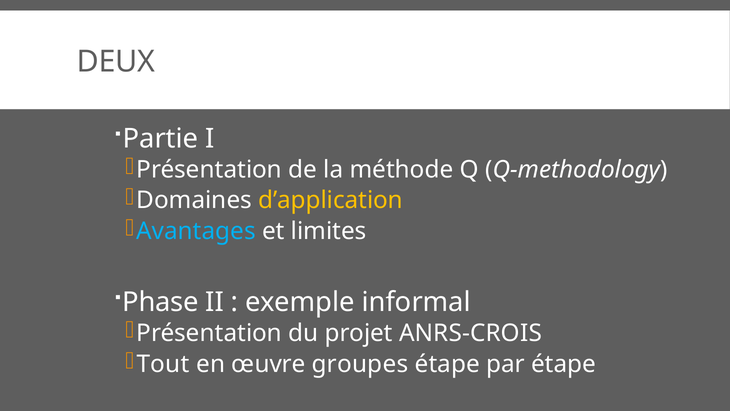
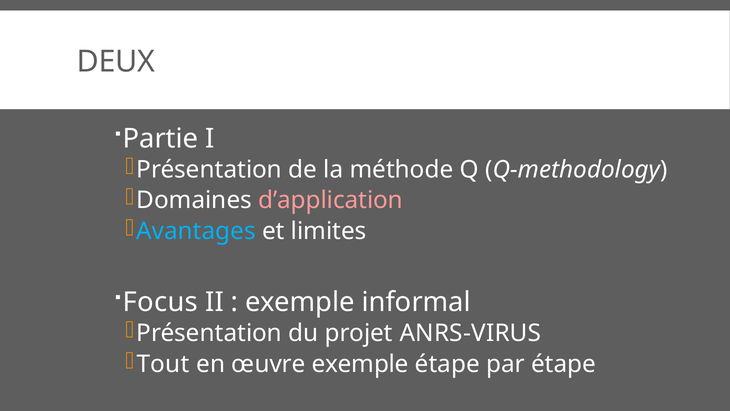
d’application colour: yellow -> pink
Phase: Phase -> Focus
ANRS-CROIS: ANRS-CROIS -> ANRS-VIRUS
œuvre groupes: groupes -> exemple
